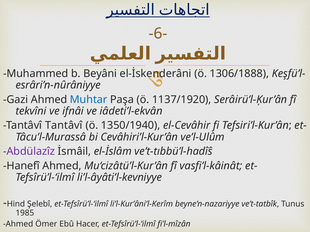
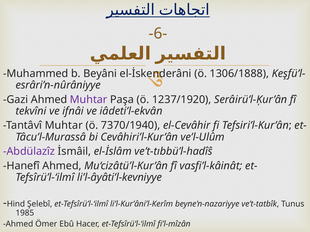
Muhtar at (89, 100) colour: blue -> purple
1137/1920: 1137/1920 -> 1237/1920
Tantâvî Tantâvî: Tantâvî -> Muhtar
1350/1940: 1350/1940 -> 7370/1940
